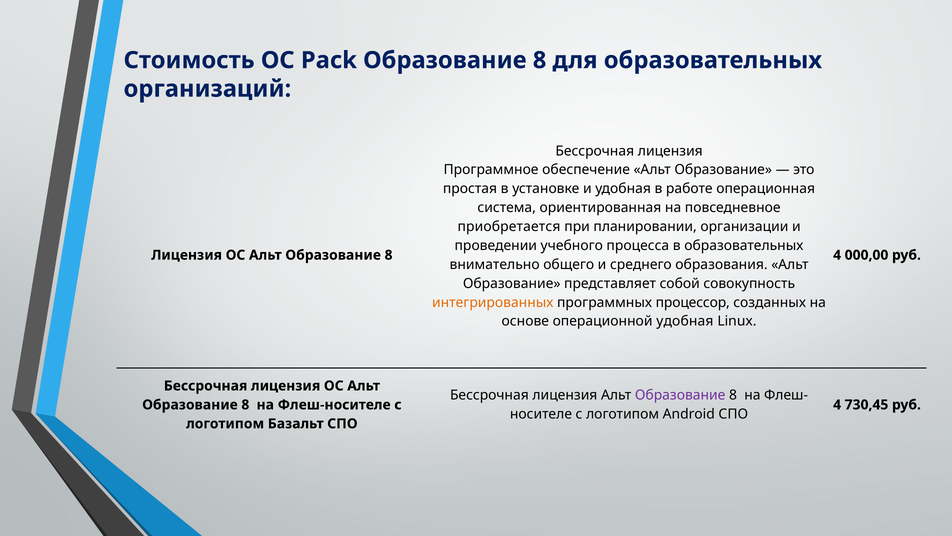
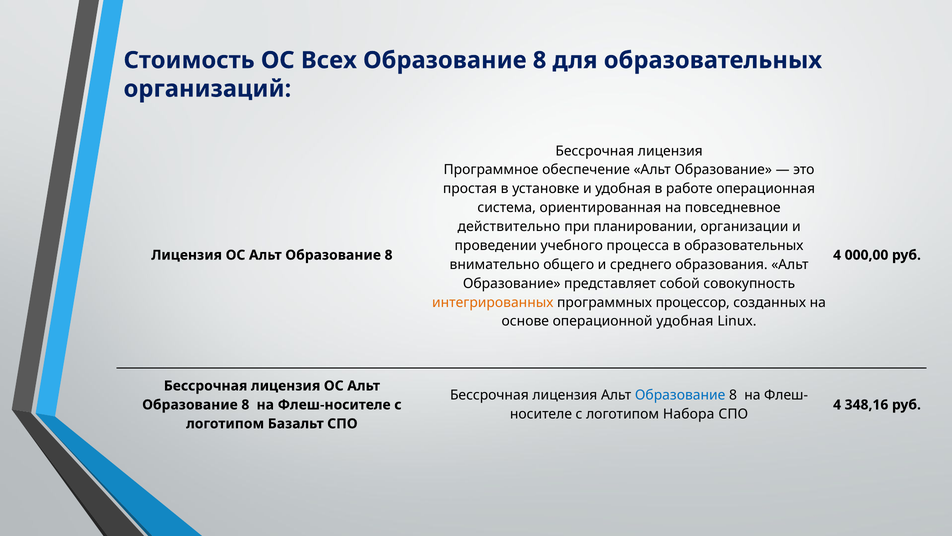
Pack: Pack -> Всех
приобретается: приобретается -> действительно
Образование at (680, 395) colour: purple -> blue
730,45: 730,45 -> 348,16
Android: Android -> Набора
